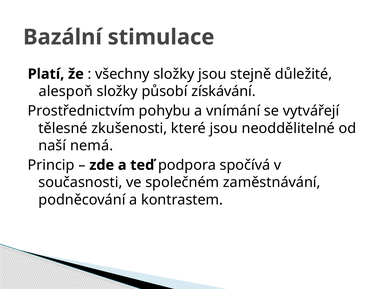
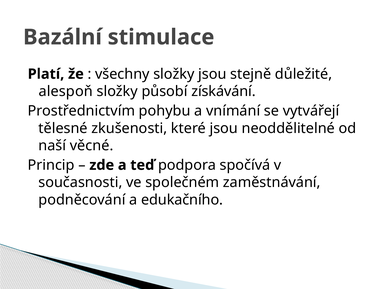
nemá: nemá -> věcné
kontrastem: kontrastem -> edukačního
